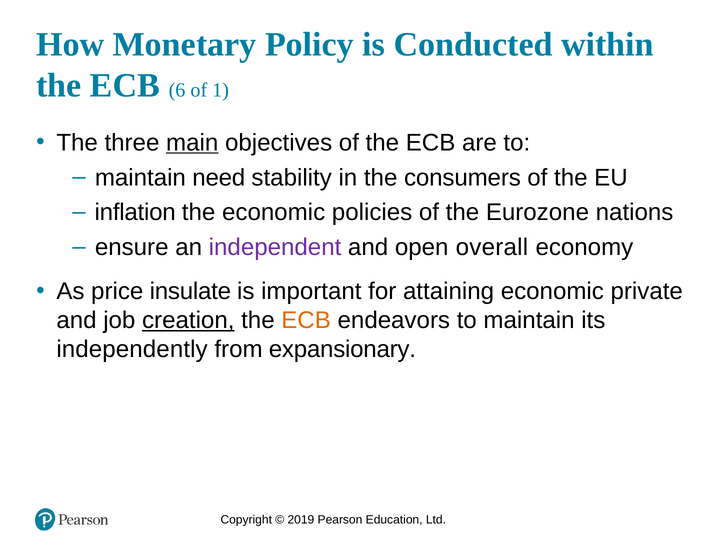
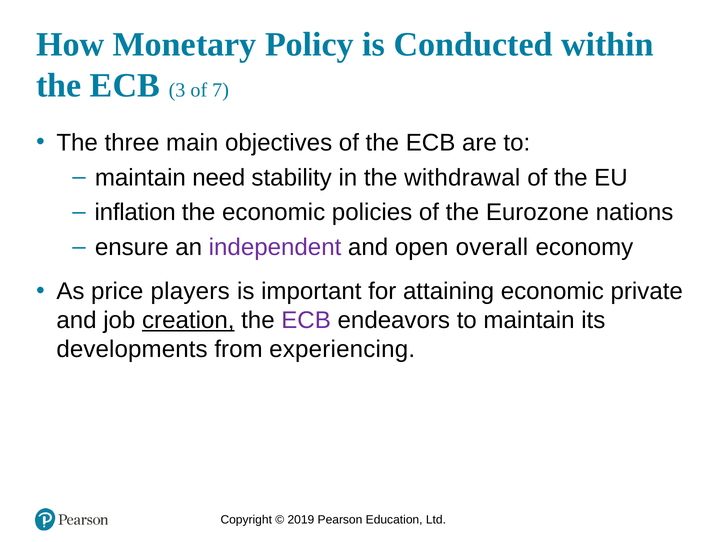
6: 6 -> 3
1: 1 -> 7
main underline: present -> none
consumers: consumers -> withdrawal
insulate: insulate -> players
ECB at (306, 320) colour: orange -> purple
independently: independently -> developments
expansionary: expansionary -> experiencing
